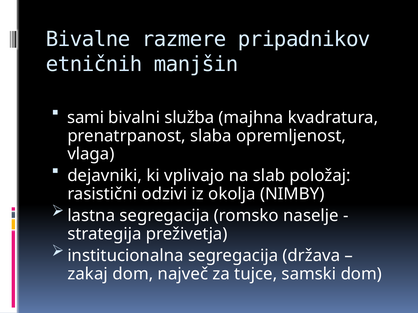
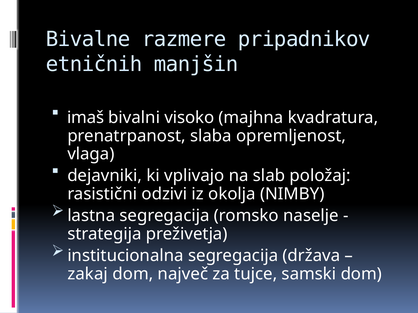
sami: sami -> imaš
služba: služba -> visoko
